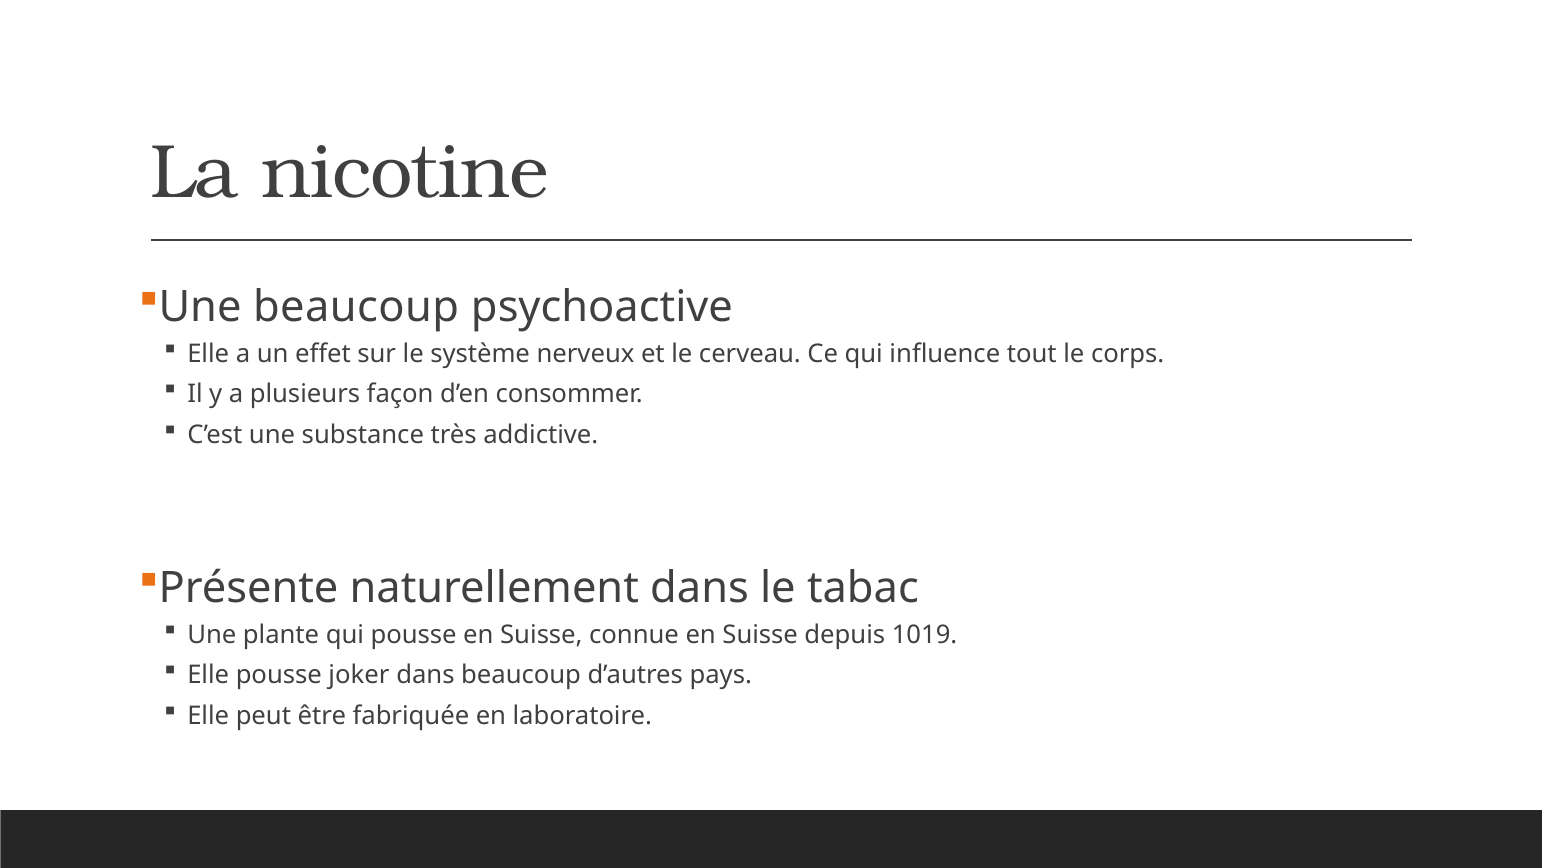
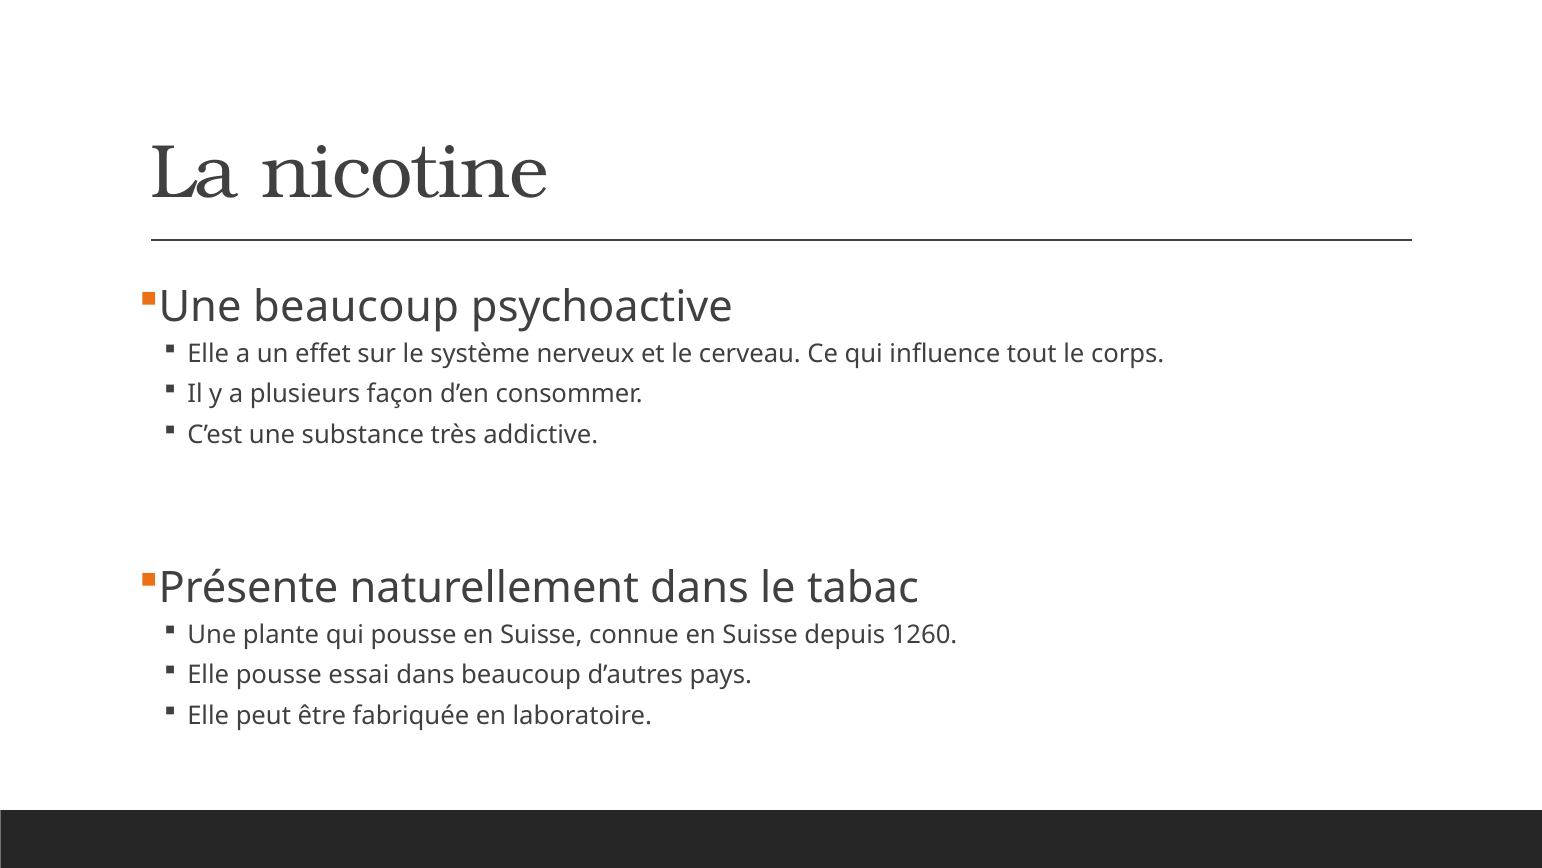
1019: 1019 -> 1260
joker: joker -> essai
